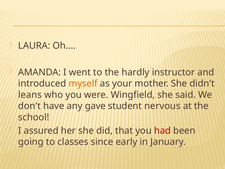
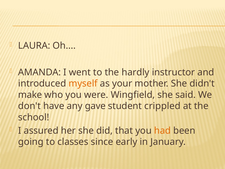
leans: leans -> make
nervous: nervous -> crippled
had colour: red -> orange
